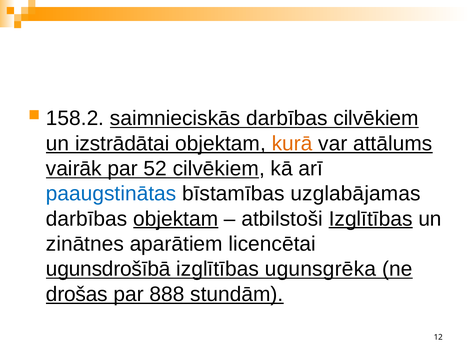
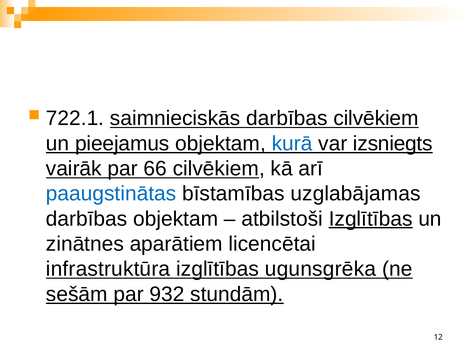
158.2: 158.2 -> 722.1
izstrādātai: izstrādātai -> pieejamus
kurā colour: orange -> blue
attālums: attālums -> izsniegts
52: 52 -> 66
objektam at (176, 219) underline: present -> none
ugunsdrošībā: ugunsdrošībā -> infrastruktūra
drošas: drošas -> sešām
888: 888 -> 932
